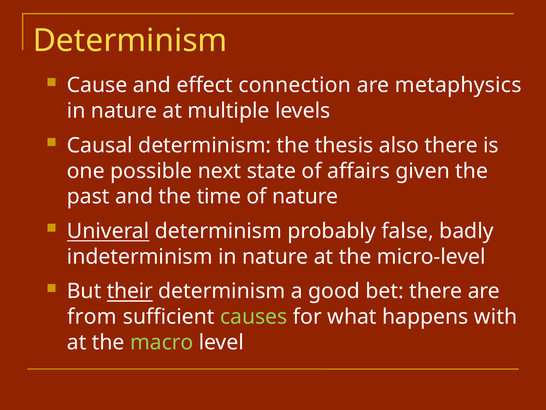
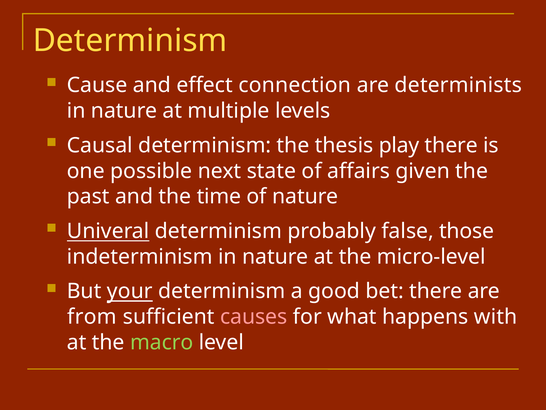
metaphysics: metaphysics -> determinists
also: also -> play
badly: badly -> those
their: their -> your
causes colour: light green -> pink
